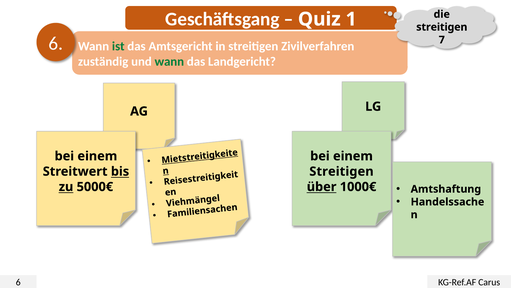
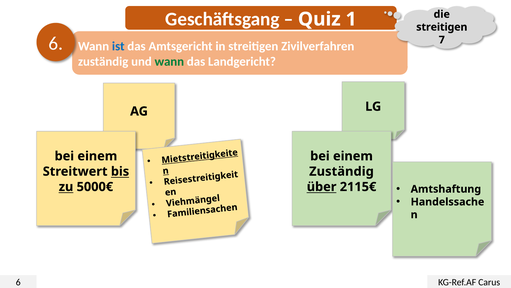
ist colour: green -> blue
Streitigen at (341, 171): Streitigen -> Zuständig
1000€: 1000€ -> 2115€
